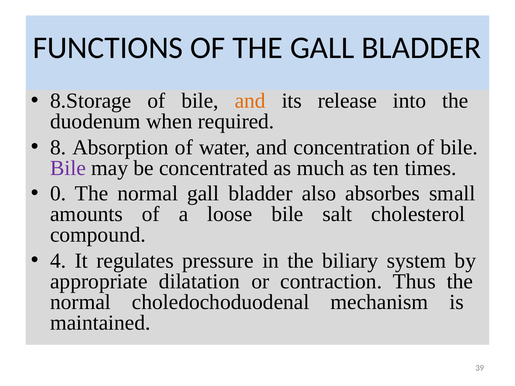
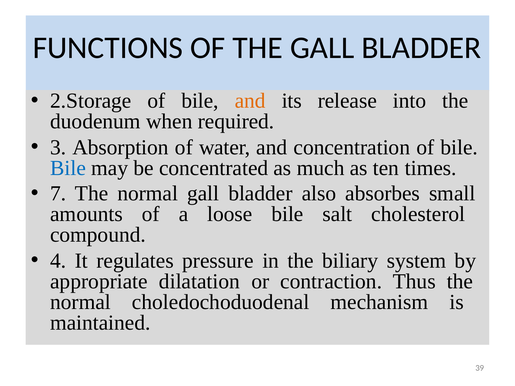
8.Storage: 8.Storage -> 2.Storage
8: 8 -> 3
Bile at (68, 168) colour: purple -> blue
0: 0 -> 7
